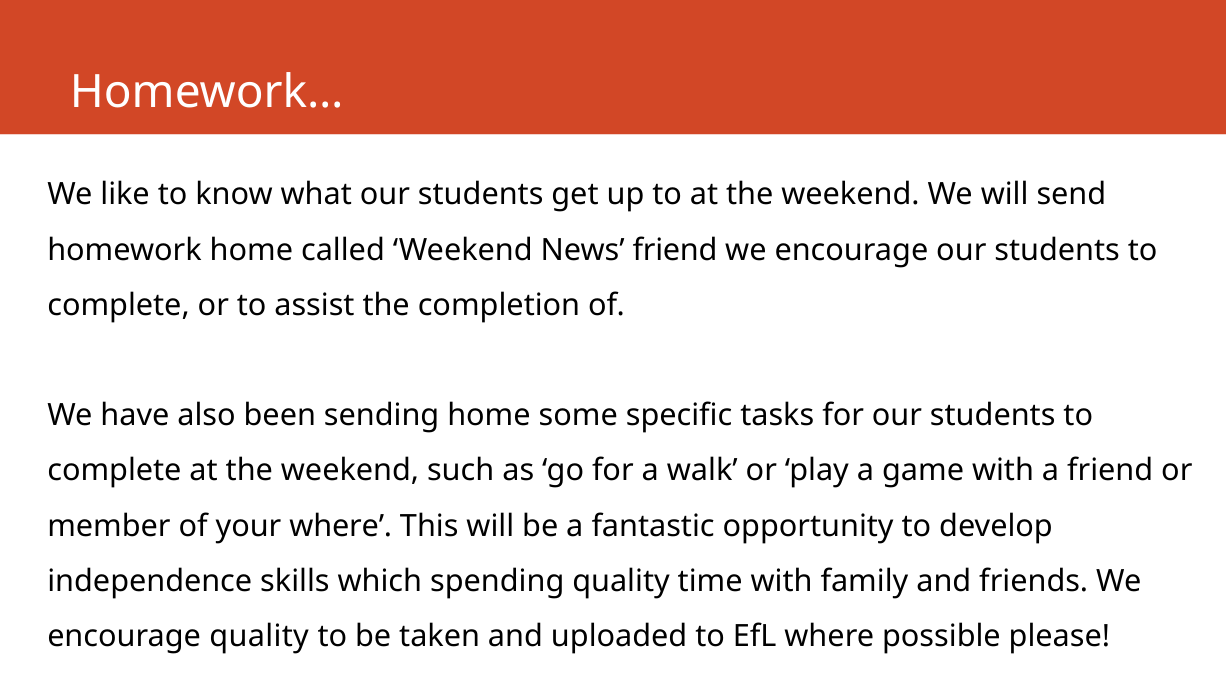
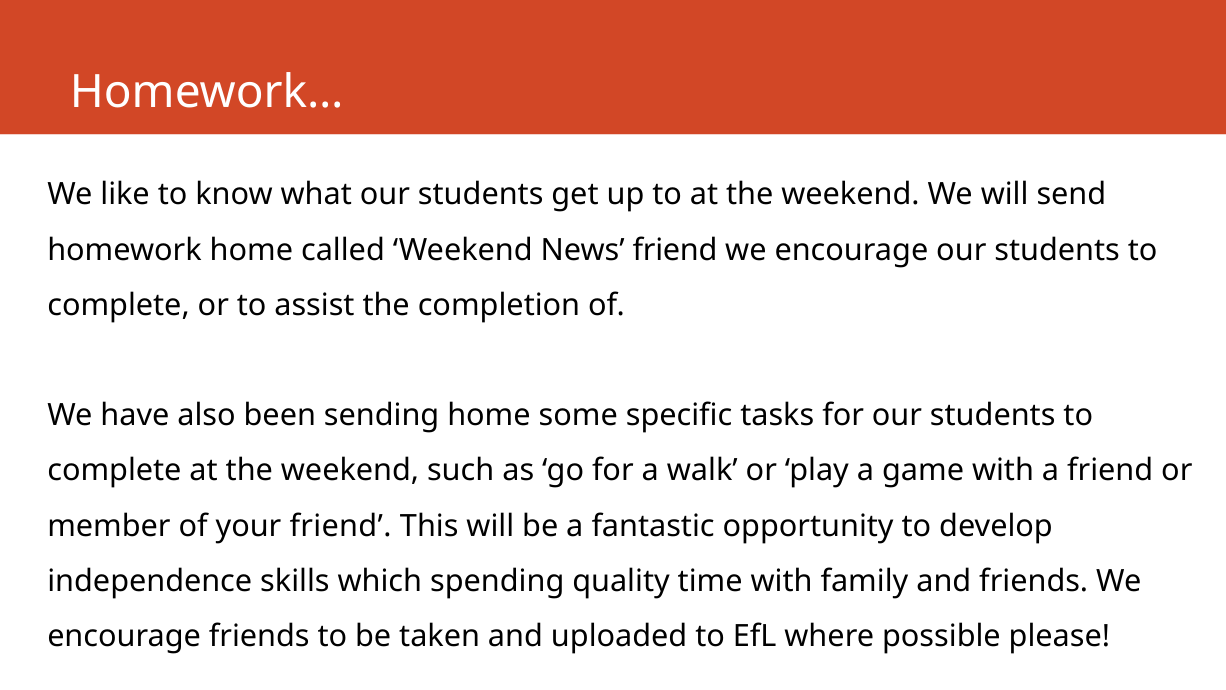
your where: where -> friend
encourage quality: quality -> friends
